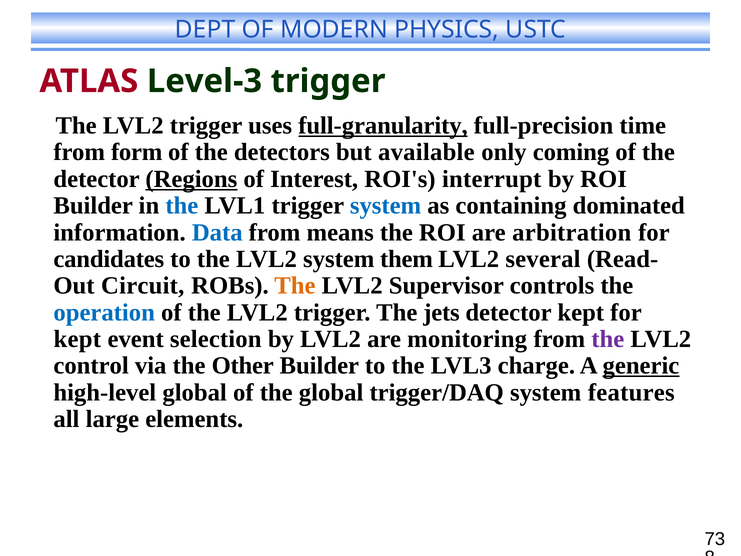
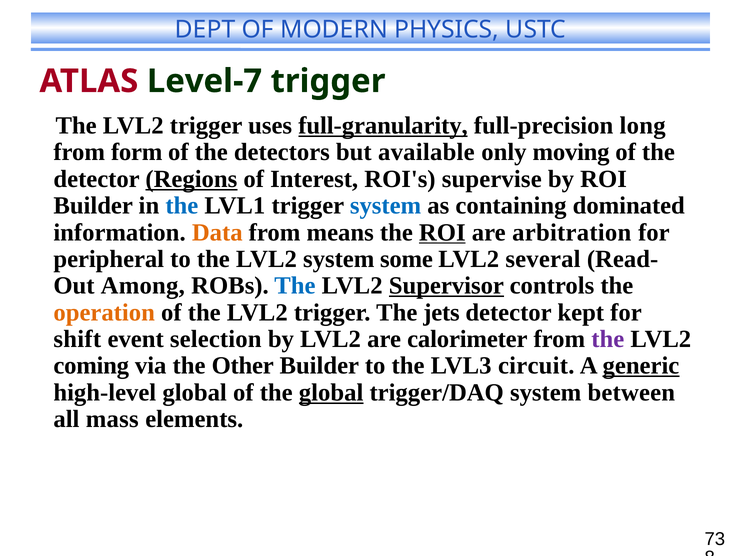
Level-3: Level-3 -> Level-7
time: time -> long
coming: coming -> moving
interrupt: interrupt -> supervise
Data colour: blue -> orange
ROI at (442, 232) underline: none -> present
candidates: candidates -> peripheral
them: them -> some
Circuit: Circuit -> Among
The at (295, 286) colour: orange -> blue
Supervisor underline: none -> present
operation colour: blue -> orange
kept at (77, 339): kept -> shift
monitoring: monitoring -> calorimeter
control: control -> coming
charge: charge -> circuit
global at (331, 392) underline: none -> present
features: features -> between
large: large -> mass
